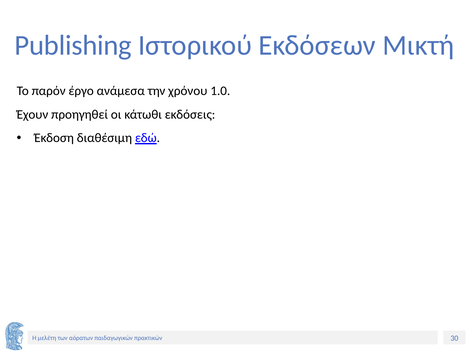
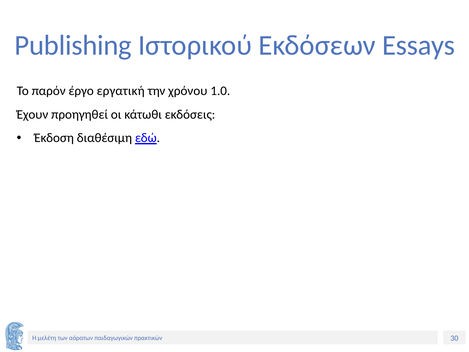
Μικτή: Μικτή -> Essays
ανάμεσα: ανάμεσα -> εργατική
